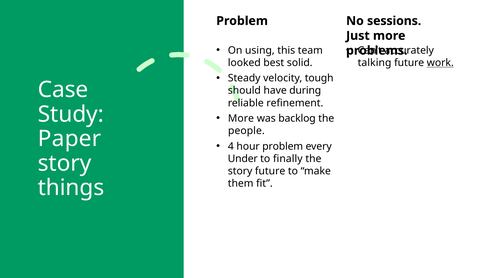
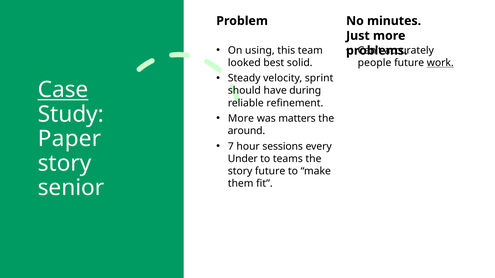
sessions: sessions -> minutes
talking: talking -> people
tough: tough -> sprint
Case underline: none -> present
backlog: backlog -> matters
people: people -> around
4: 4 -> 7
hour problem: problem -> sessions
finally: finally -> teams
things: things -> senior
